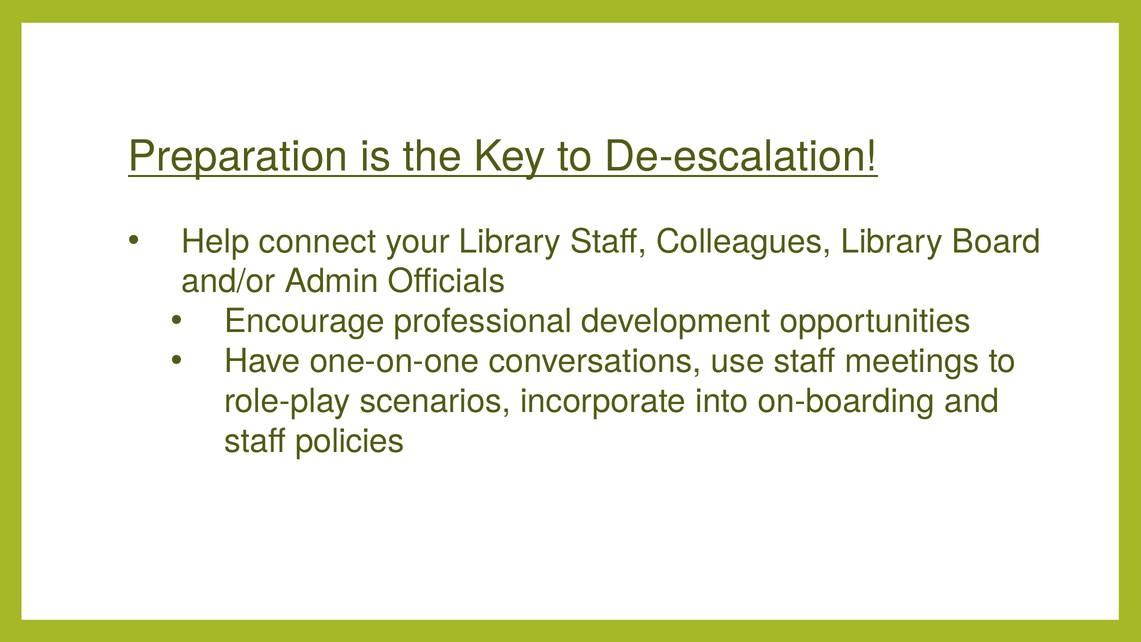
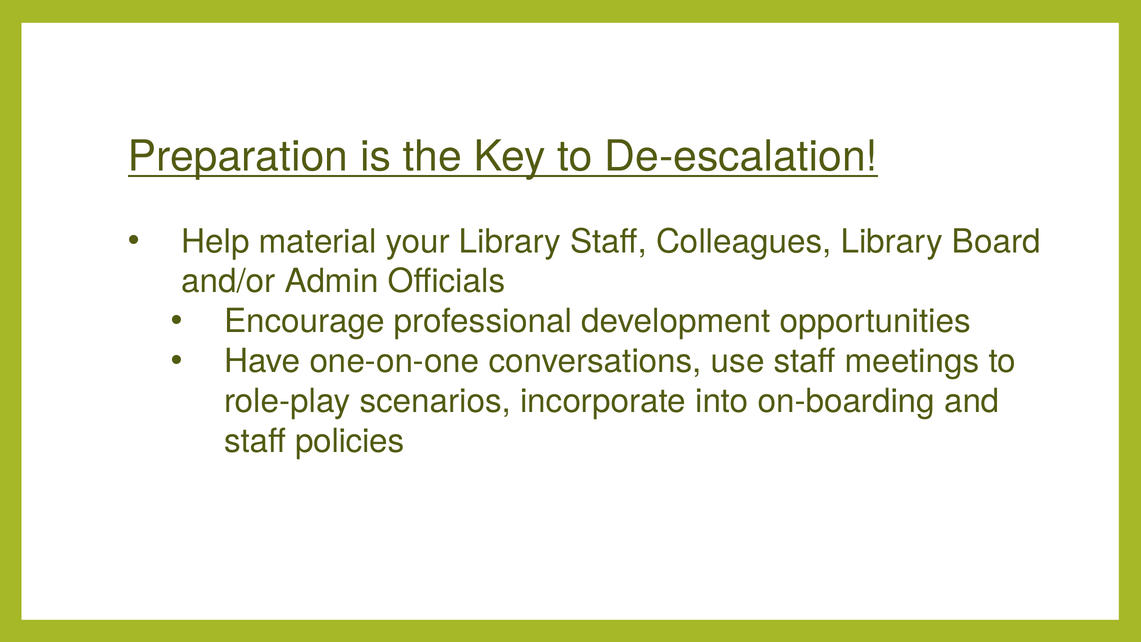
connect: connect -> material
